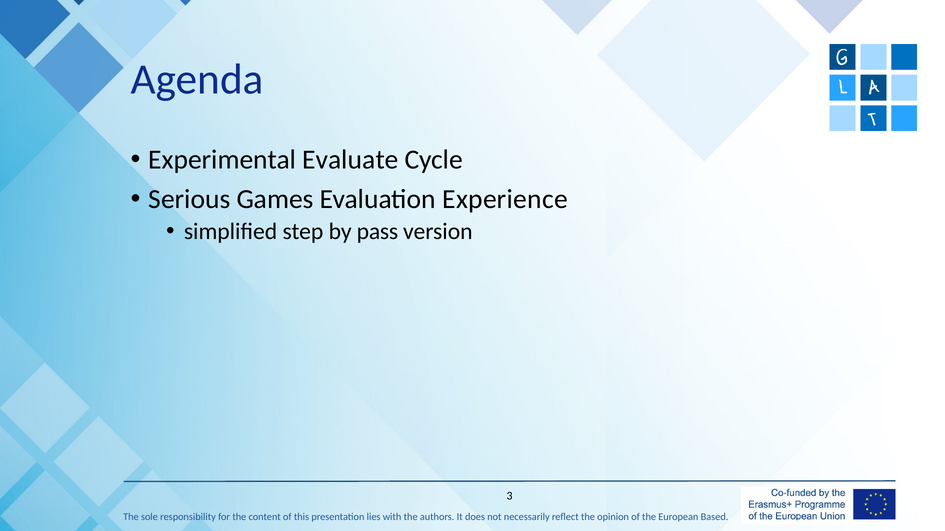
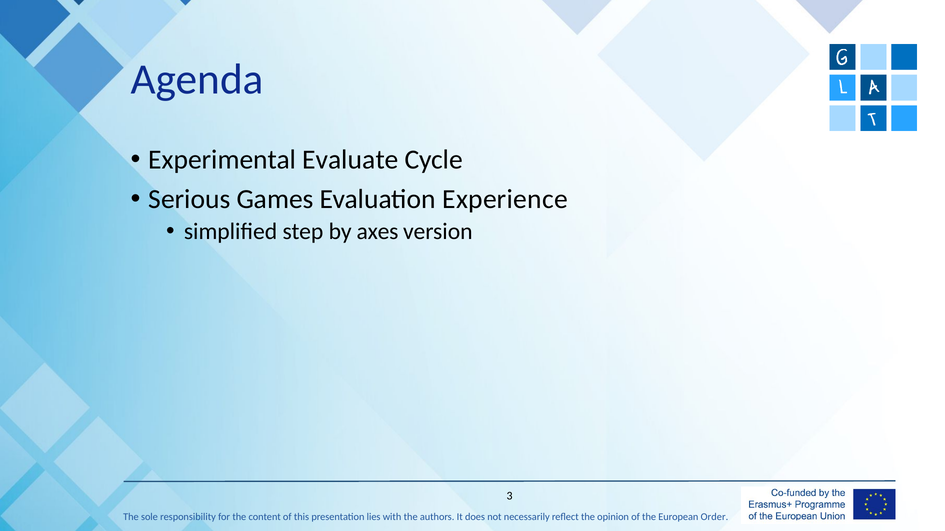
pass: pass -> axes
Based: Based -> Order
